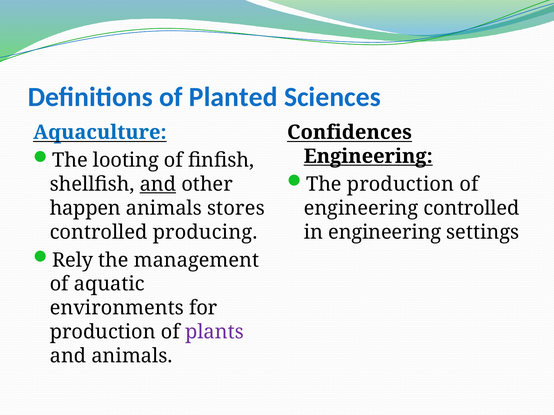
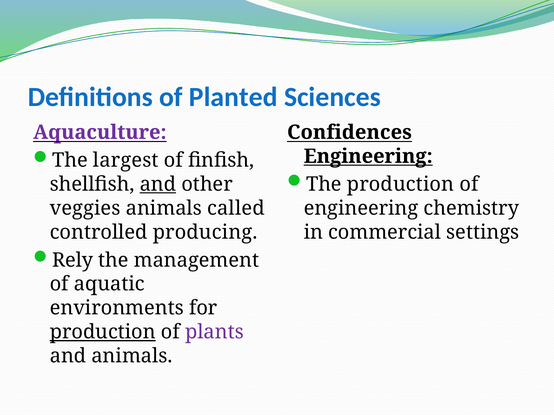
Aquaculture colour: blue -> purple
looting: looting -> largest
happen: happen -> veggies
stores: stores -> called
engineering controlled: controlled -> chemistry
in engineering: engineering -> commercial
production at (103, 332) underline: none -> present
